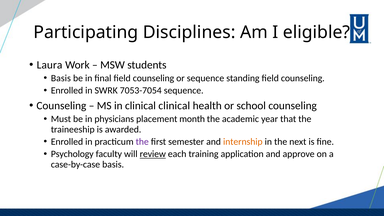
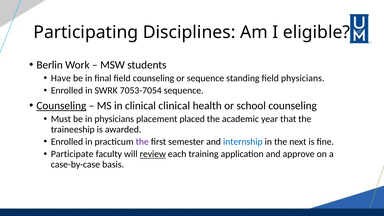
Laura: Laura -> Berlin
Basis at (61, 78): Basis -> Have
standing field counseling: counseling -> physicians
Counseling at (61, 106) underline: none -> present
month: month -> placed
internship colour: orange -> blue
Psychology: Psychology -> Participate
